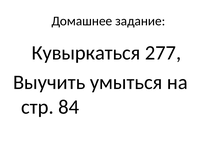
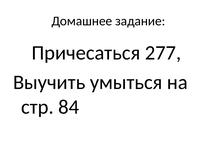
Кувыркаться: Кувыркаться -> Причесаться
